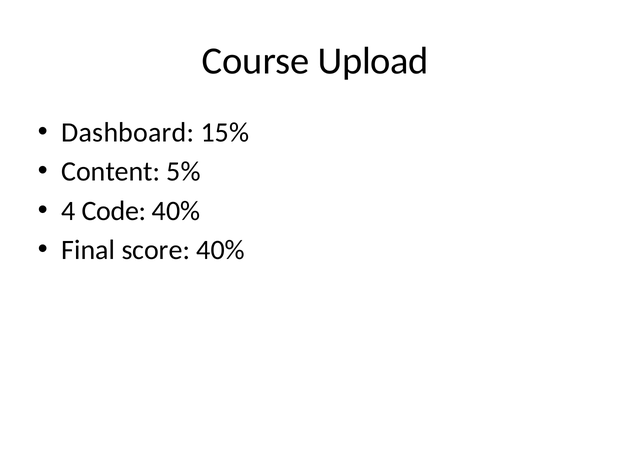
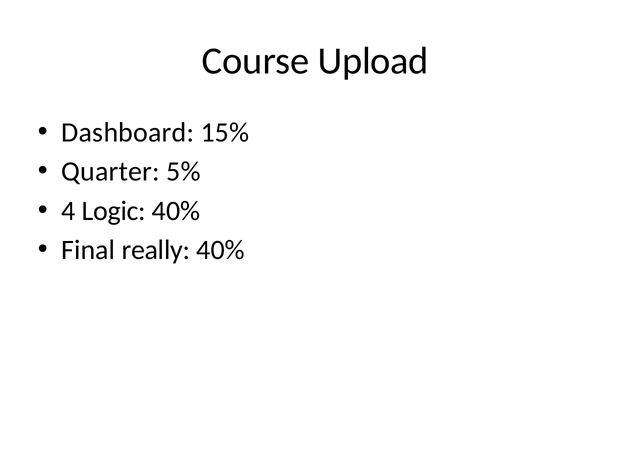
Content: Content -> Quarter
Code: Code -> Logic
score: score -> really
